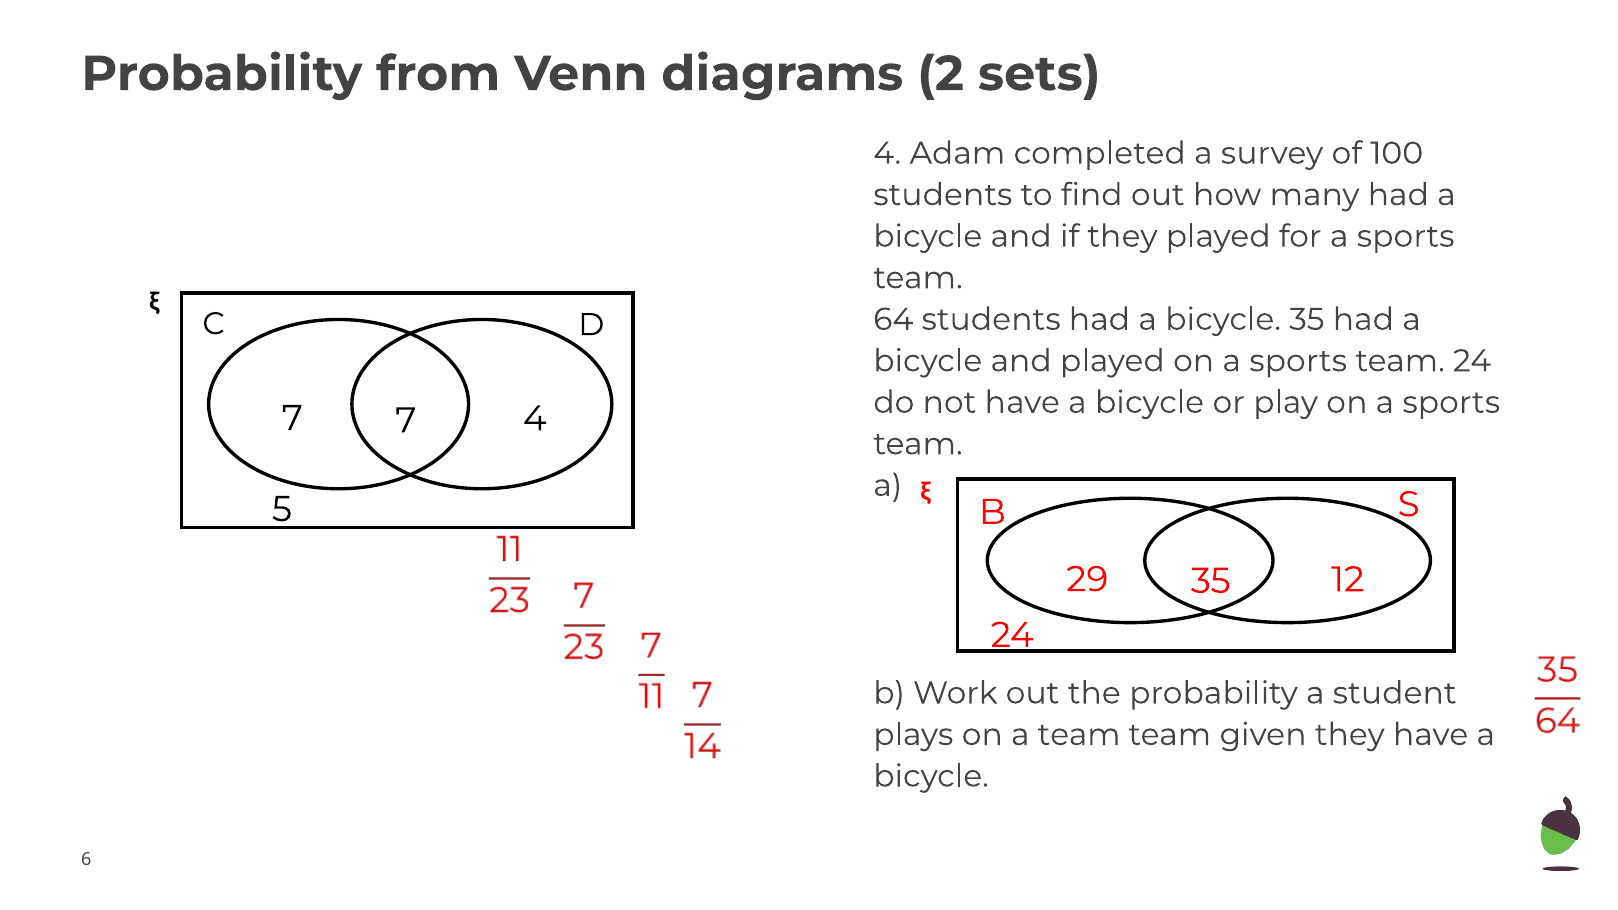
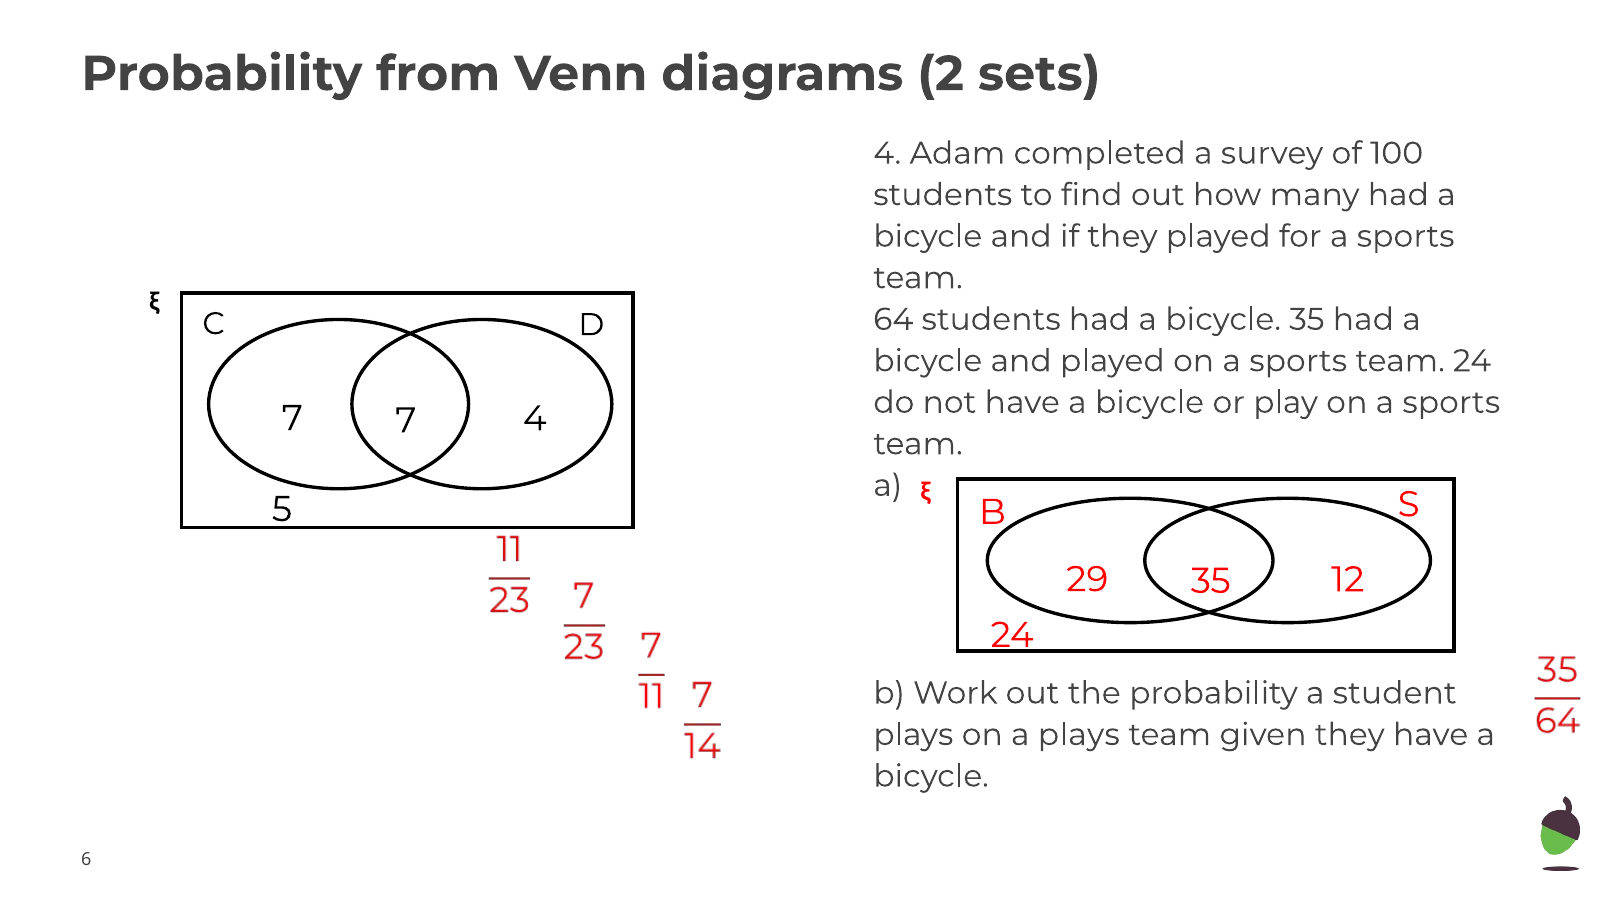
a team: team -> plays
